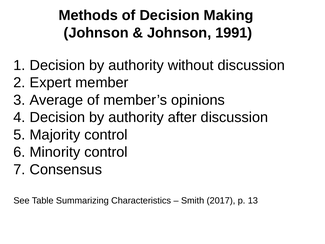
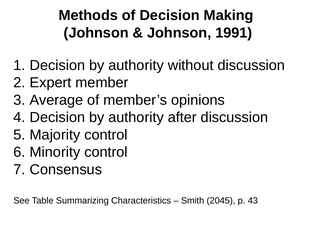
2017: 2017 -> 2045
13: 13 -> 43
